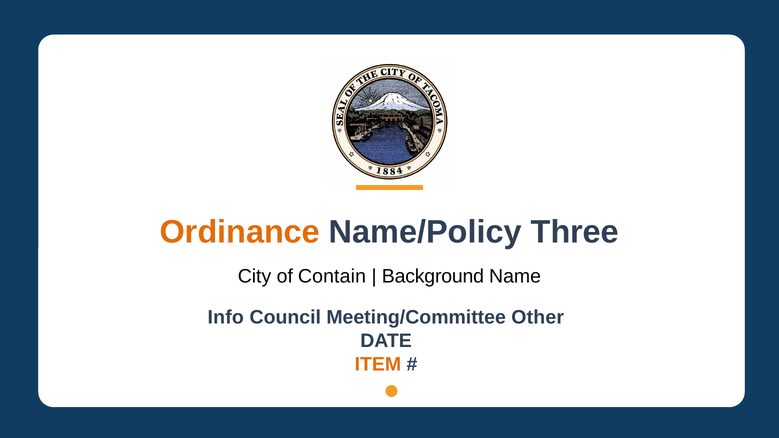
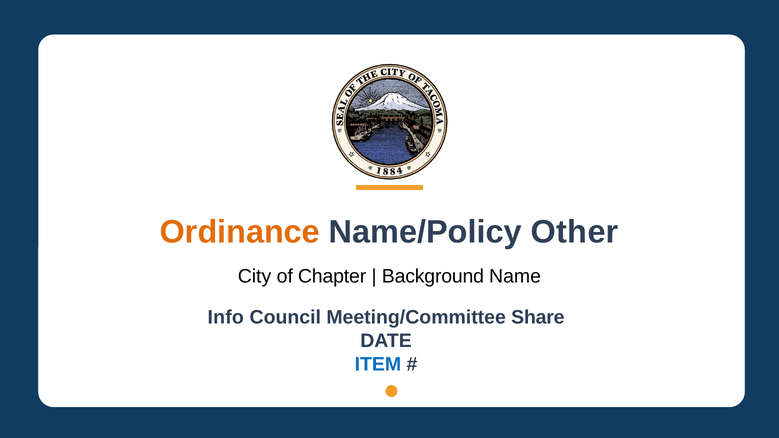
Three: Three -> Other
Contain: Contain -> Chapter
Other: Other -> Share
ITEM colour: orange -> blue
